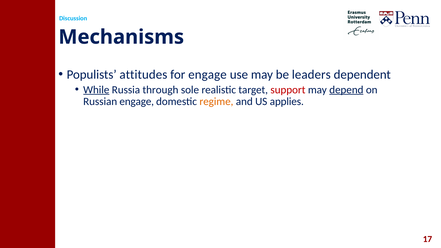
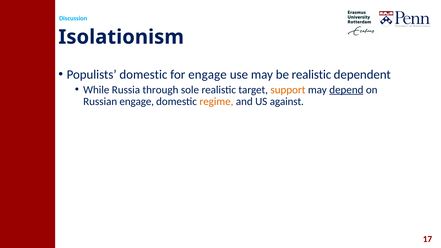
Mechanisms: Mechanisms -> Isolationism
Populists attitudes: attitudes -> domestic
be leaders: leaders -> realistic
While underline: present -> none
support colour: red -> orange
applies: applies -> against
